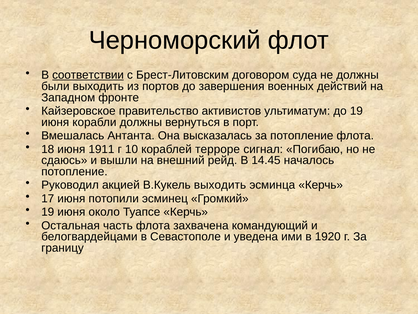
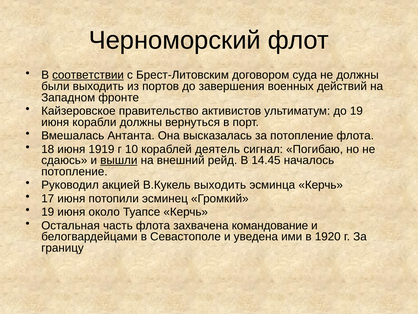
1911: 1911 -> 1919
терроре: терроре -> деятель
вышли underline: none -> present
командующий: командующий -> командование
